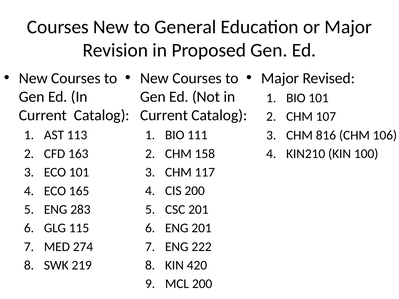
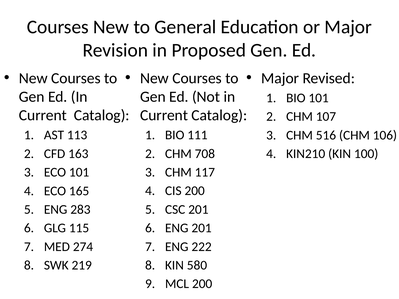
816: 816 -> 516
158: 158 -> 708
420: 420 -> 580
